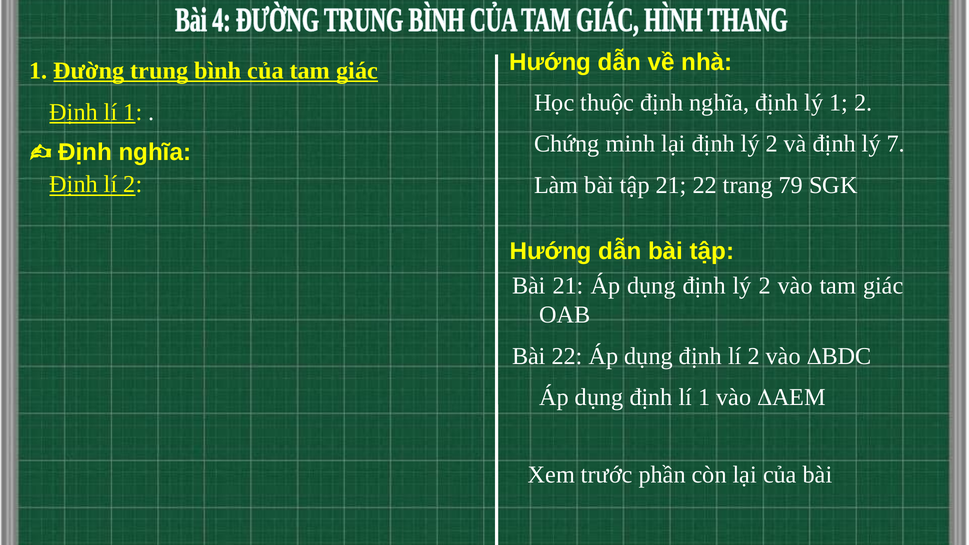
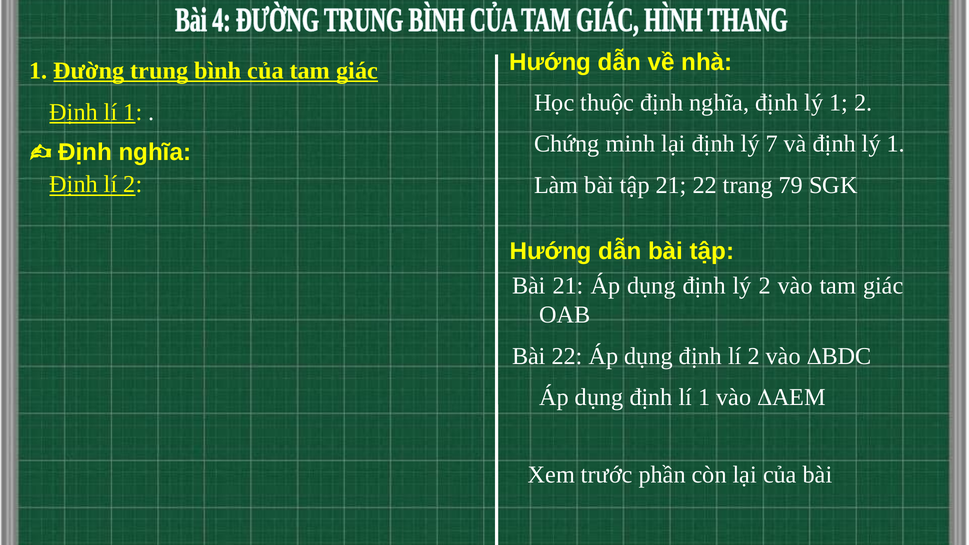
lại định lý 2: 2 -> 7
và định lý 7: 7 -> 1
